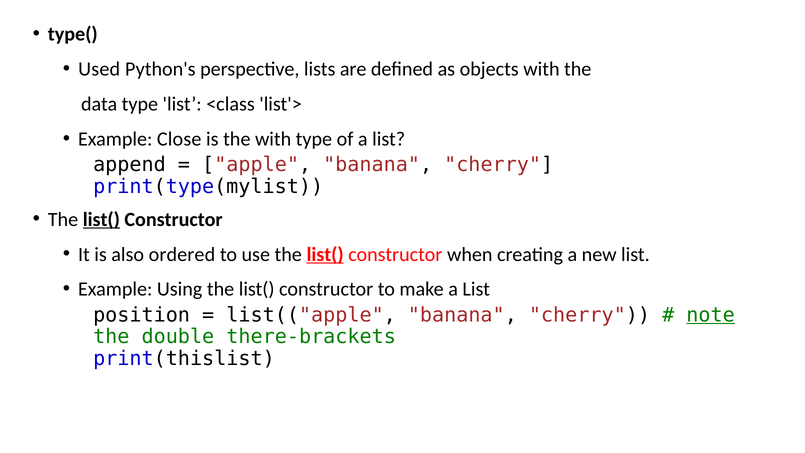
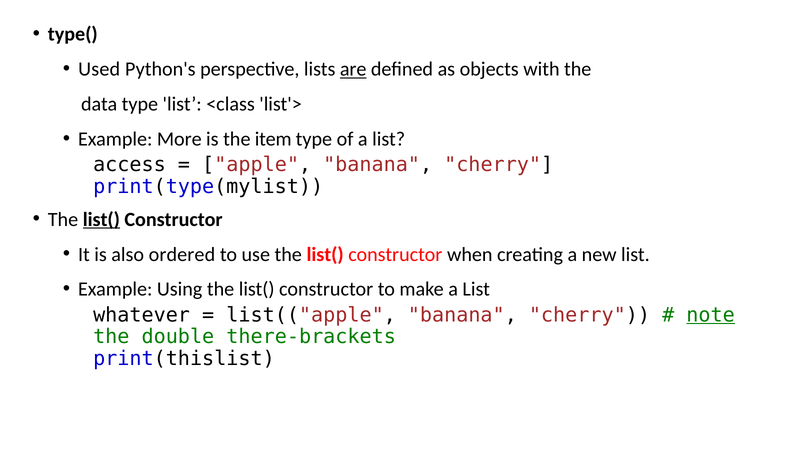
are underline: none -> present
Close: Close -> More
the with: with -> item
append: append -> access
list( at (325, 254) underline: present -> none
position: position -> whatever
